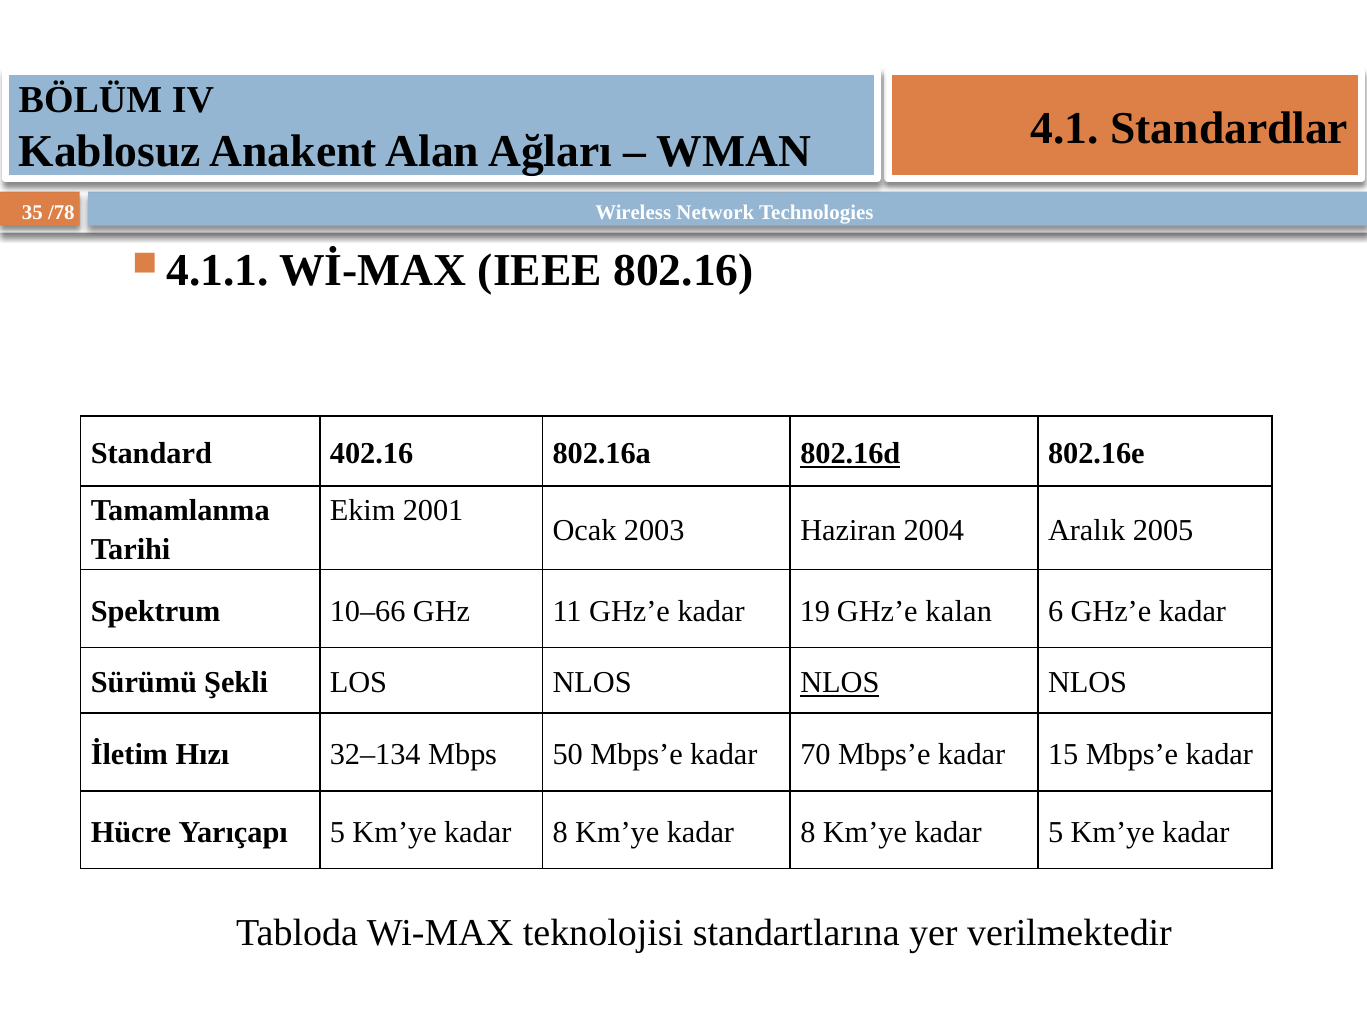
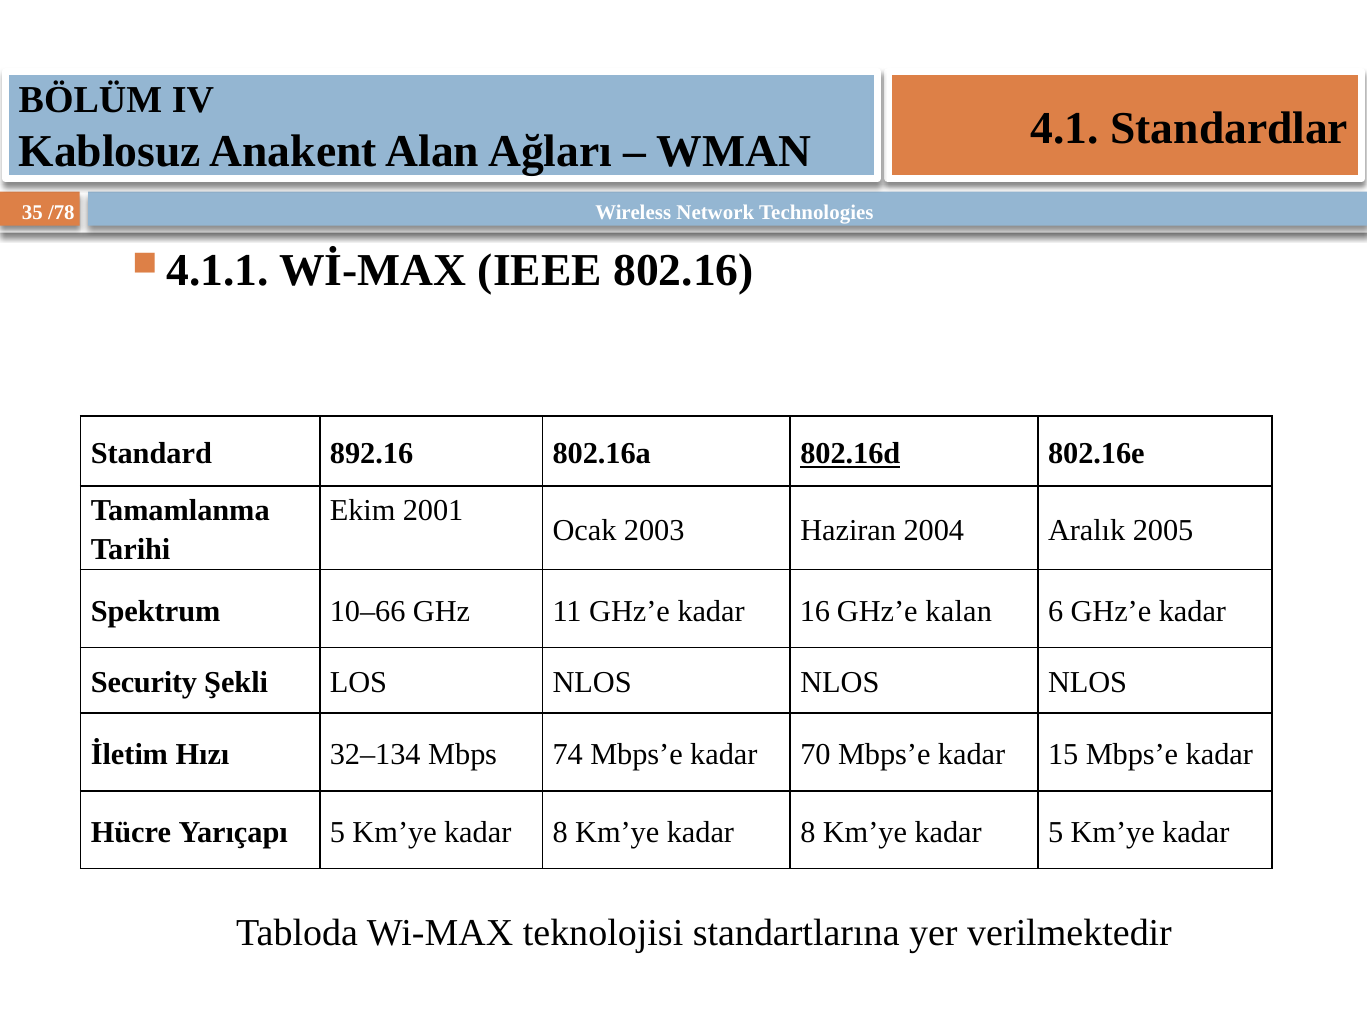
402.16: 402.16 -> 892.16
19: 19 -> 16
Sürümü: Sürümü -> Security
NLOS at (840, 682) underline: present -> none
50: 50 -> 74
